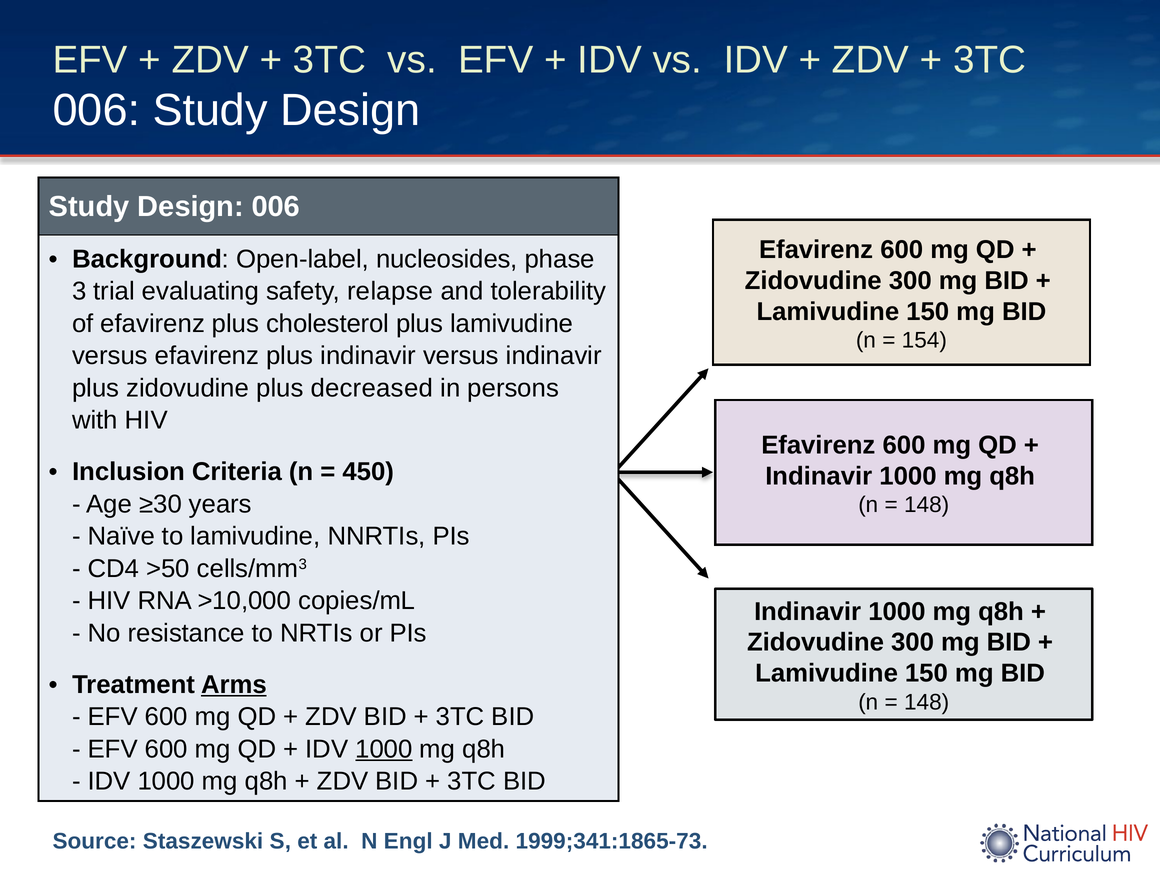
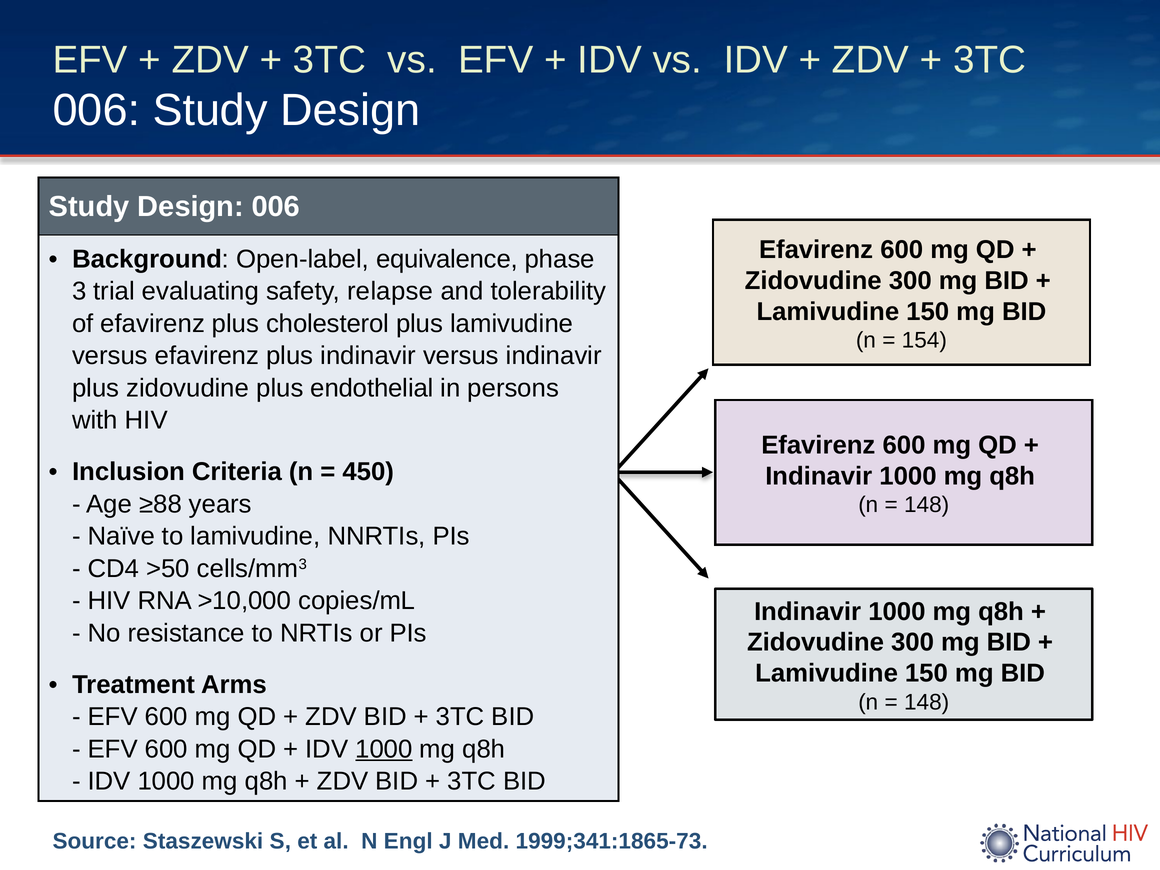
nucleosides: nucleosides -> equivalence
decreased: decreased -> endothelial
≥30: ≥30 -> ≥88
Arms underline: present -> none
